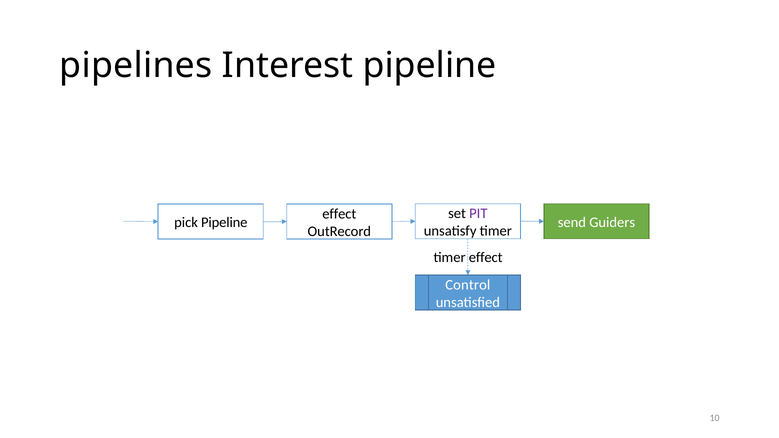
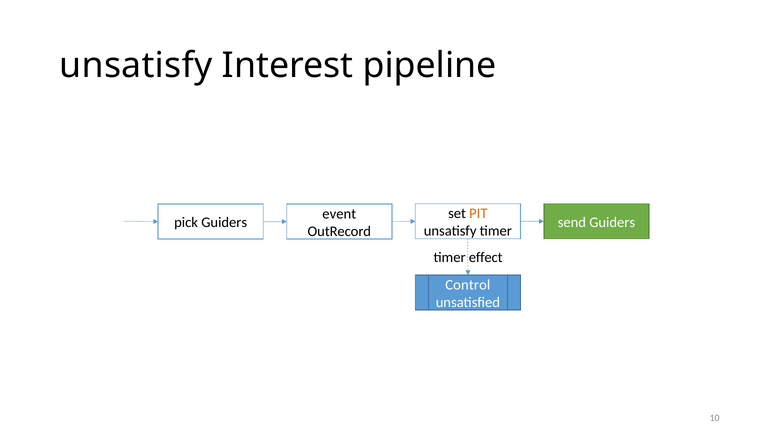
pipelines at (136, 65): pipelines -> unsatisfy
PIT colour: purple -> orange
effect at (339, 214): effect -> event
pick Pipeline: Pipeline -> Guiders
